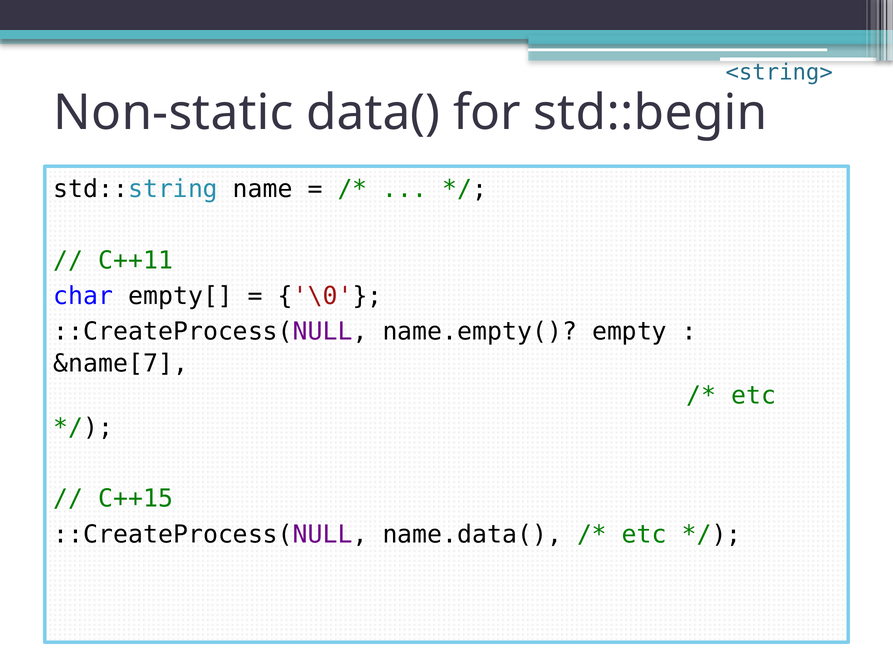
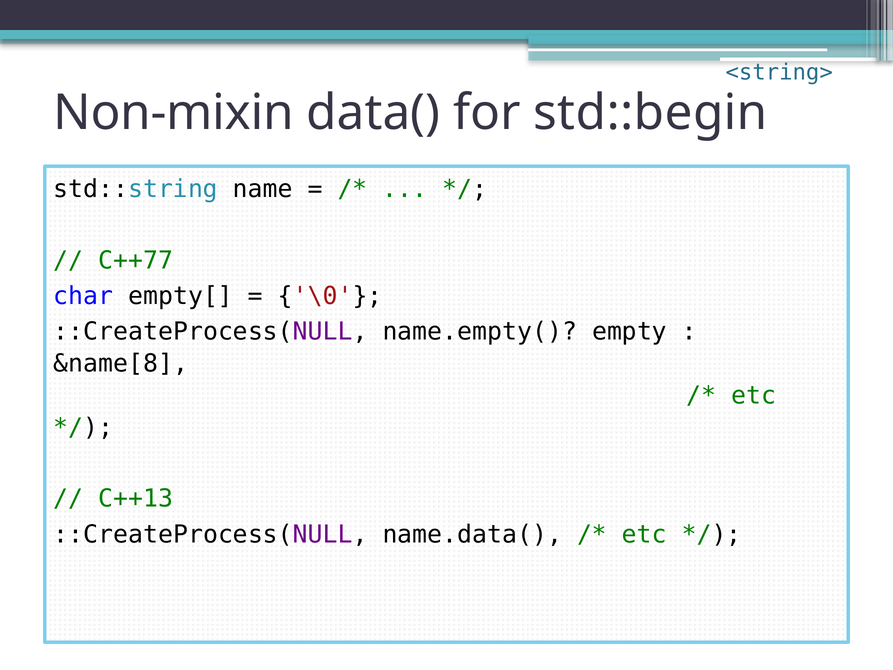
Non-static: Non-static -> Non-mixin
C++11: C++11 -> C++77
&name[7: &name[7 -> &name[8
C++15: C++15 -> C++13
